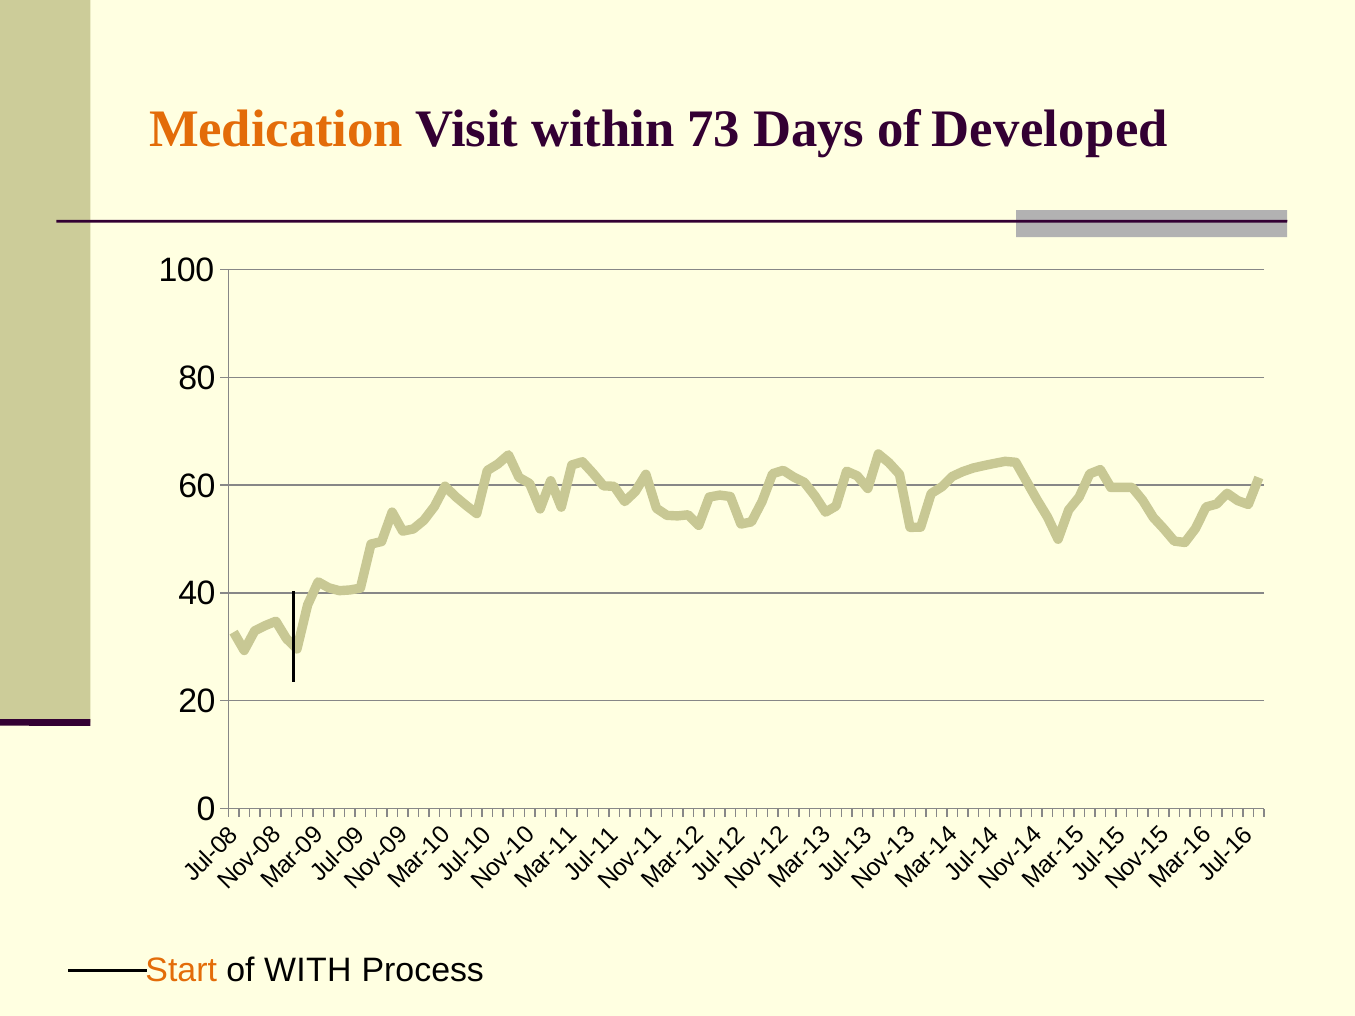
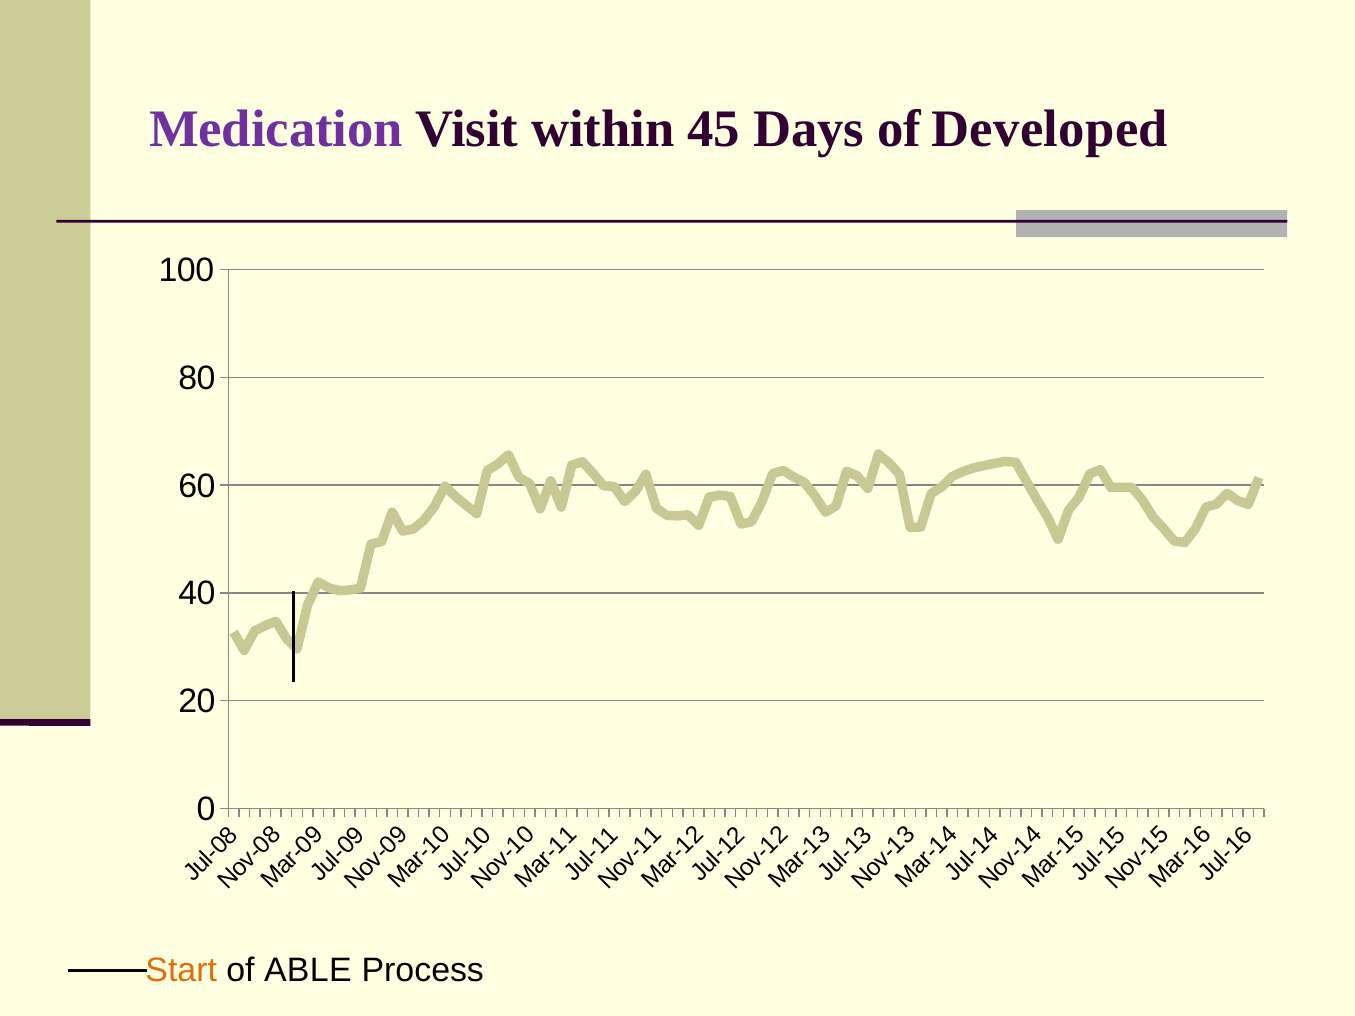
Medication colour: orange -> purple
73: 73 -> 45
WITH: WITH -> ABLE
